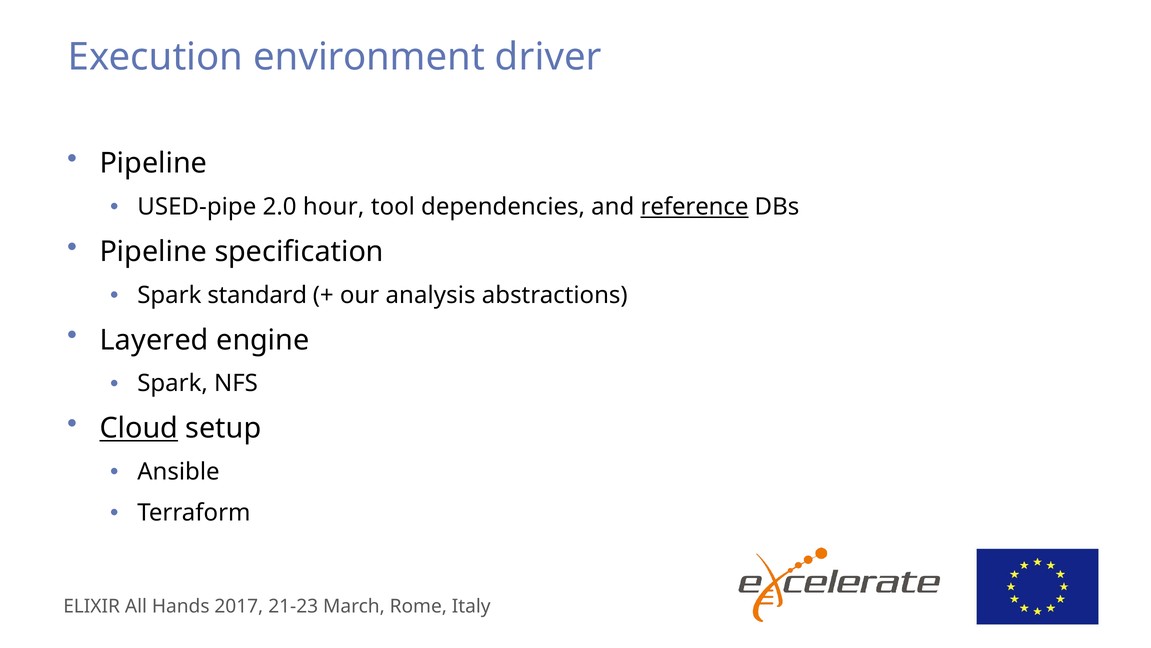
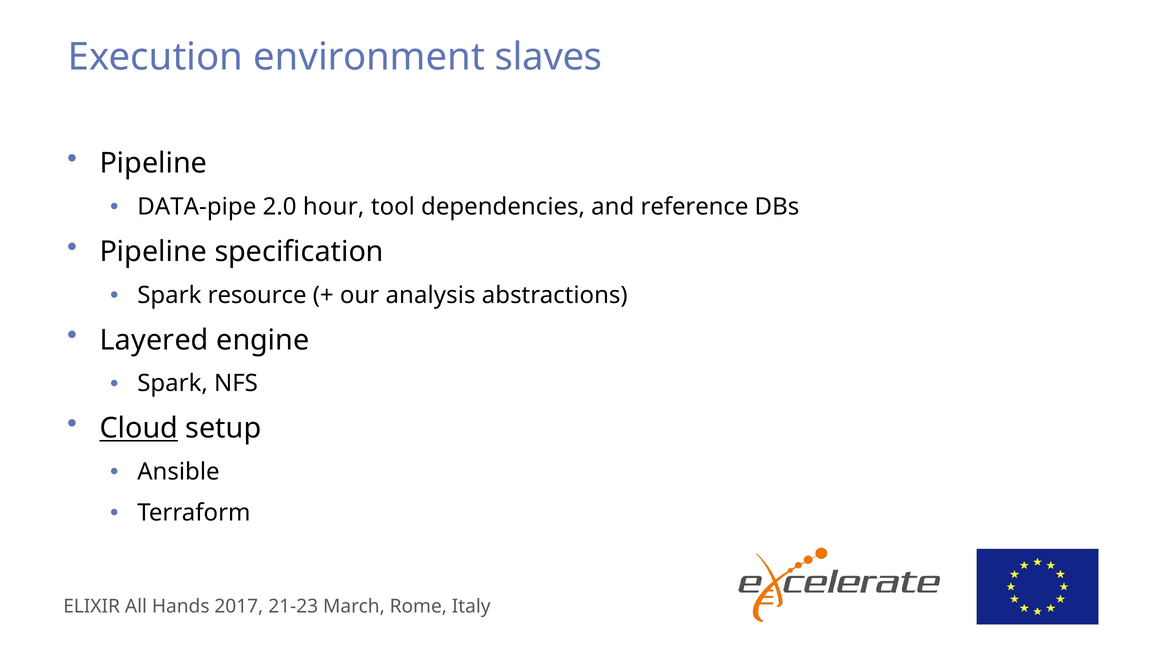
driver: driver -> slaves
USED-pipe: USED-pipe -> DATA-pipe
reference underline: present -> none
standard: standard -> resource
